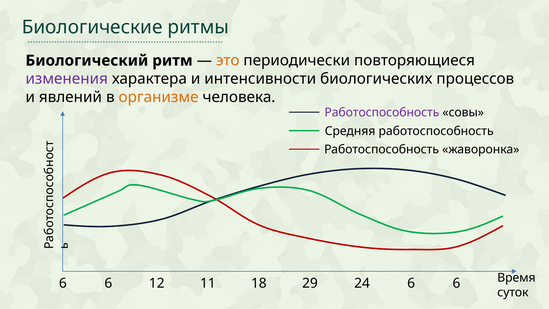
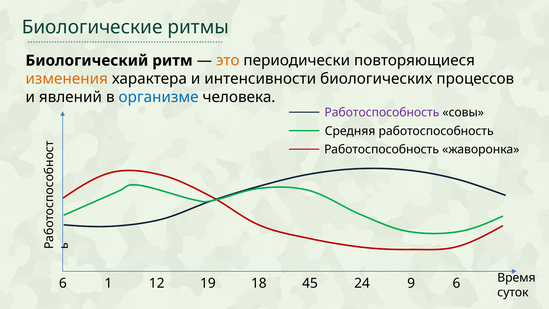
изменения colour: purple -> orange
организме colour: orange -> blue
6 at (108, 283): 6 -> 1
11: 11 -> 19
29: 29 -> 45
24 6: 6 -> 9
